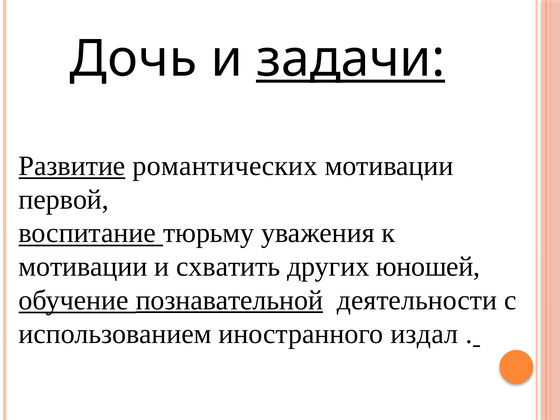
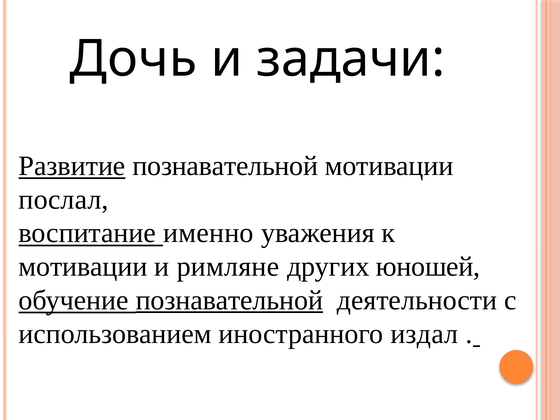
задачи underline: present -> none
Развитие романтических: романтических -> познавательной
первой: первой -> послал
тюрьму: тюрьму -> именно
схватить: схватить -> римляне
